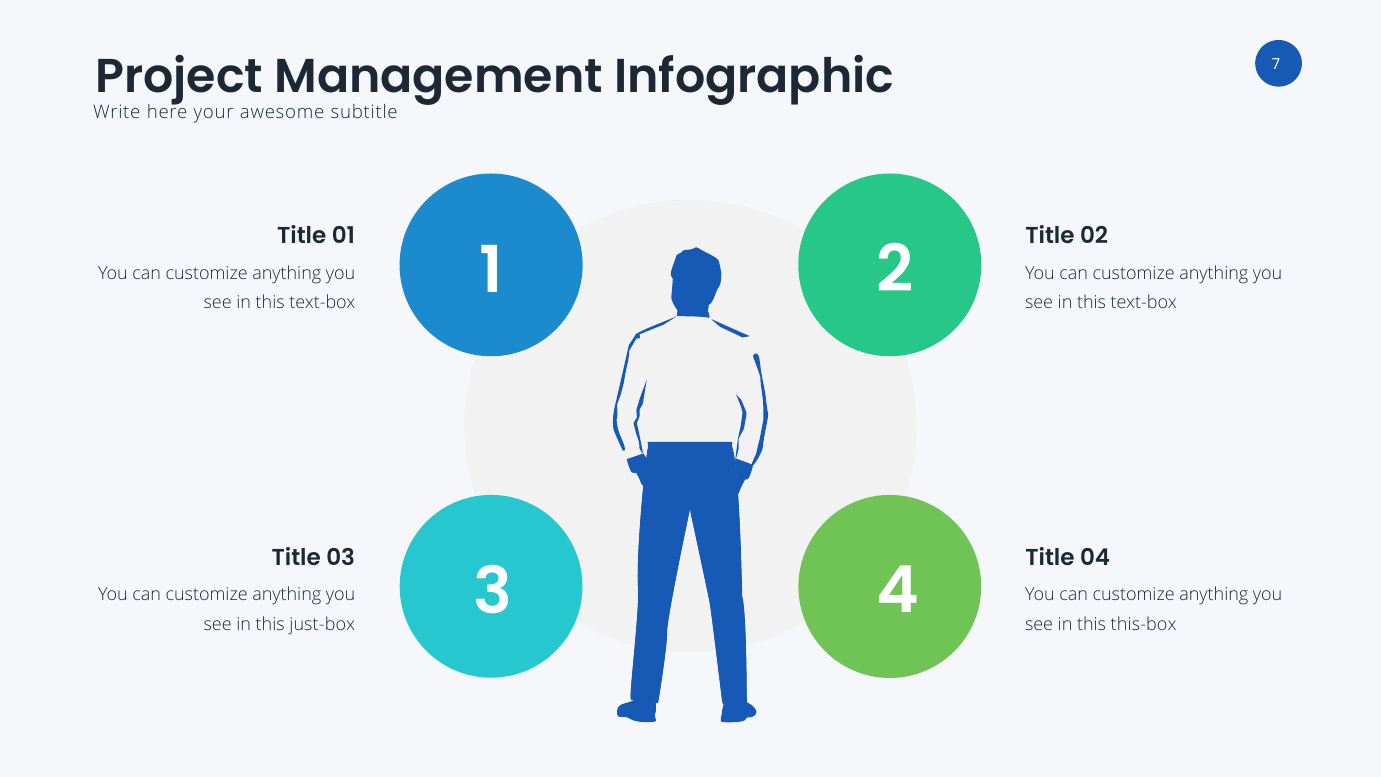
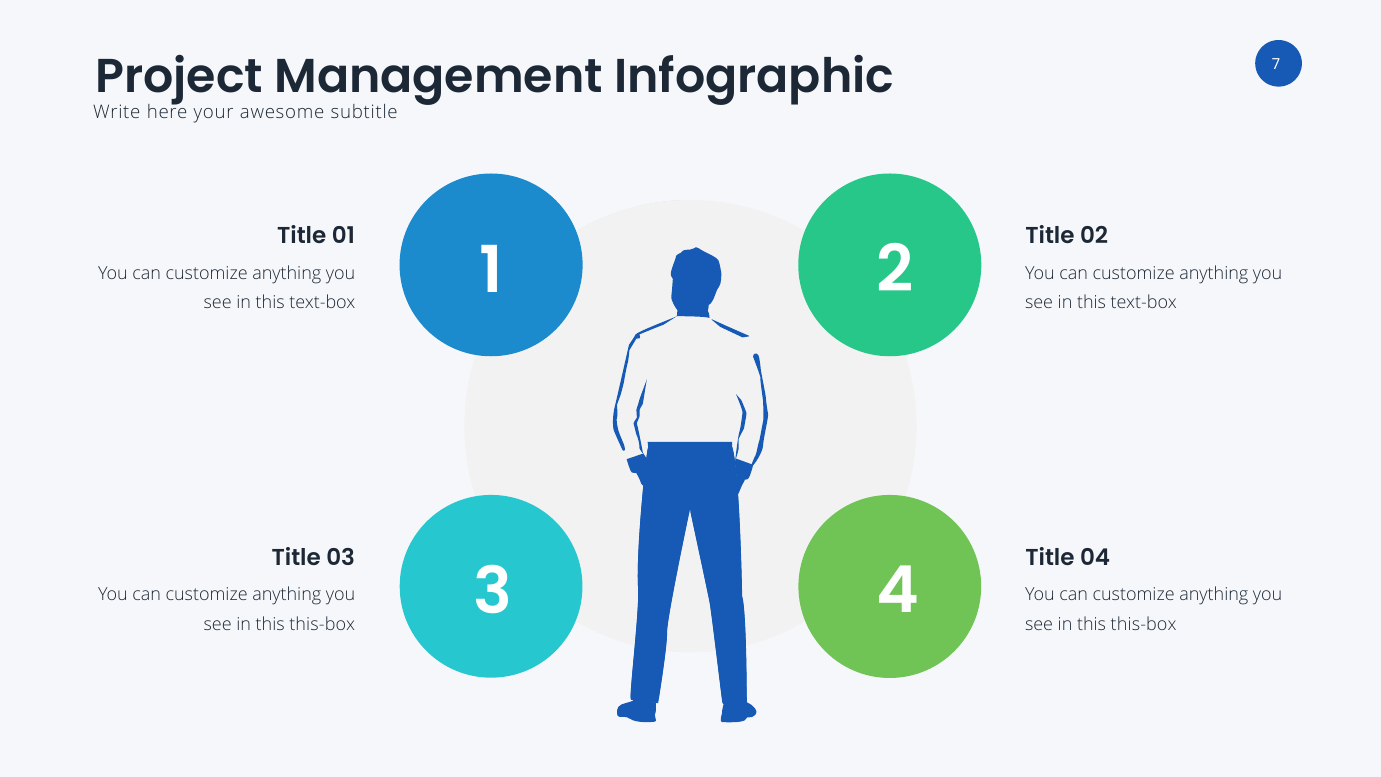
just-box at (322, 625): just-box -> this-box
